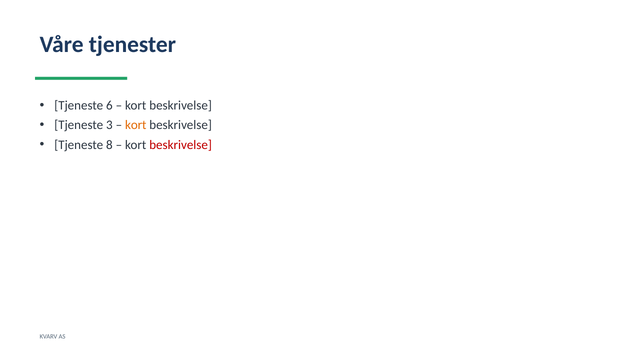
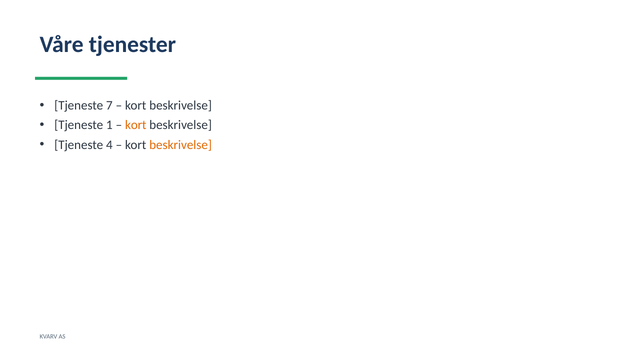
6: 6 -> 7
3: 3 -> 1
8: 8 -> 4
beskrivelse at (181, 145) colour: red -> orange
